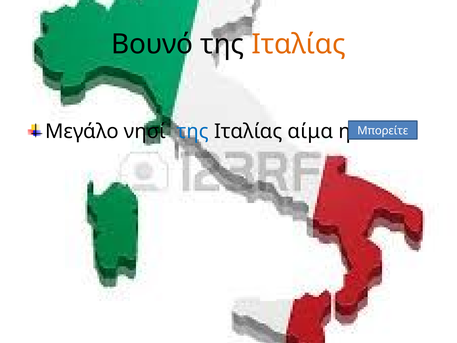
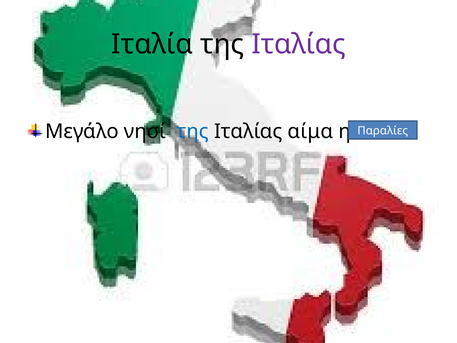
Βουνό: Βουνό -> Ιταλία
Ιταλίας at (299, 44) colour: orange -> purple
Μπορείτε: Μπορείτε -> Παραλίες
